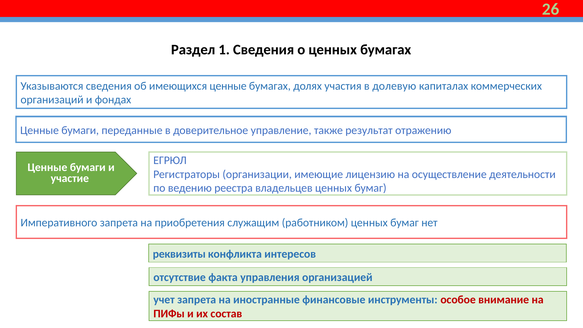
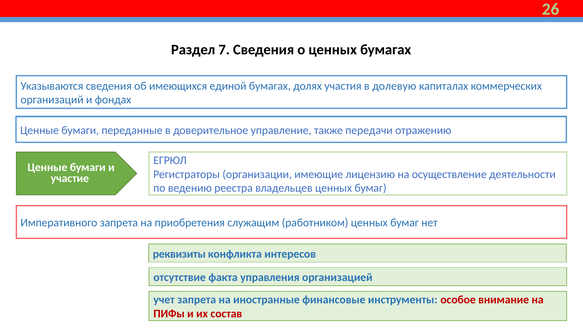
1: 1 -> 7
имеющихся ценные: ценные -> единой
результат: результат -> передачи
